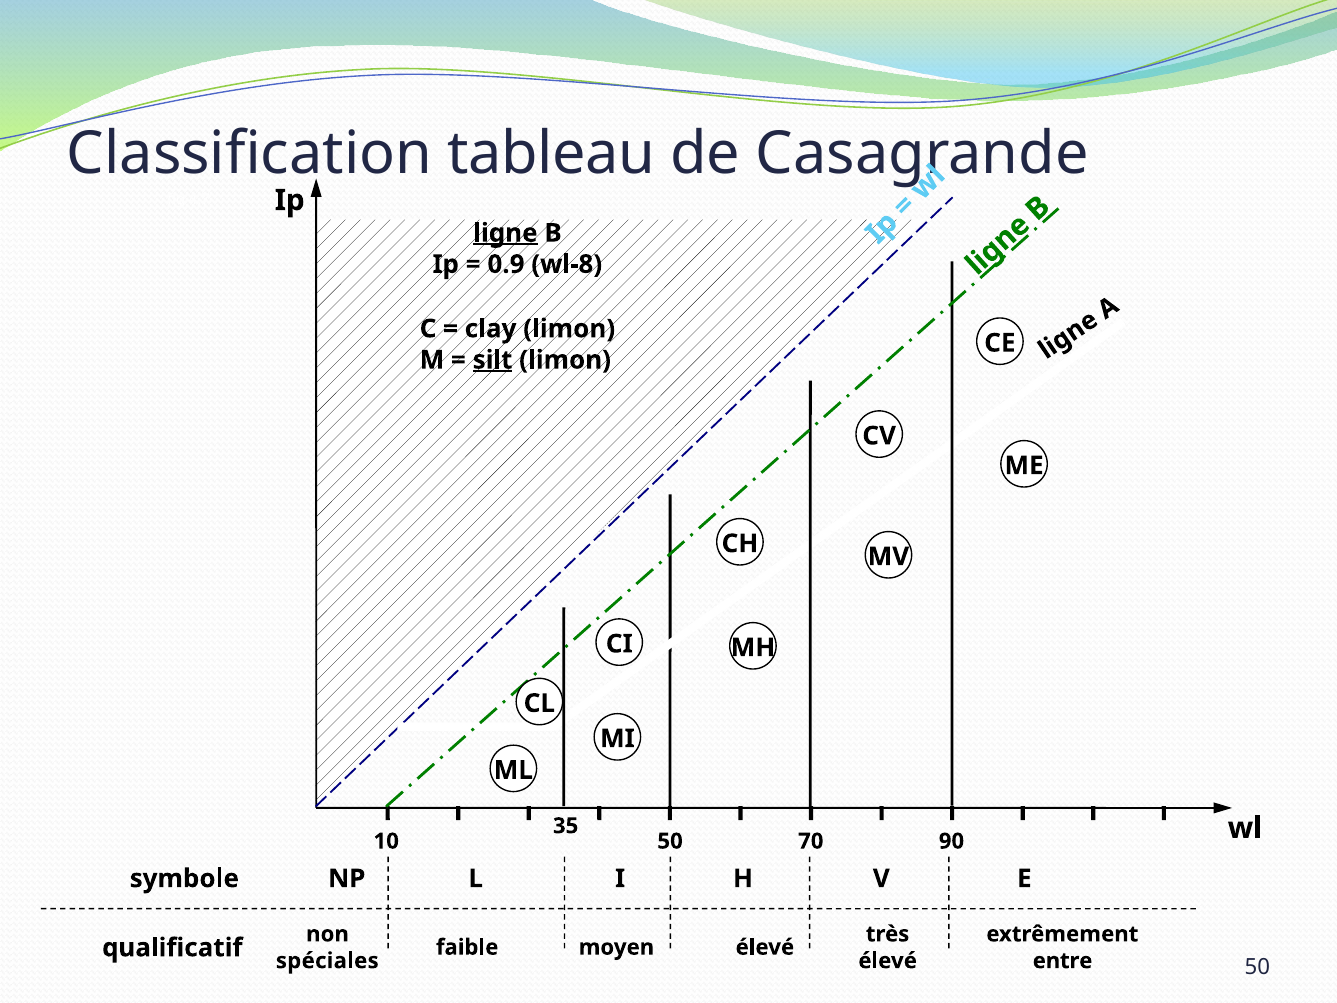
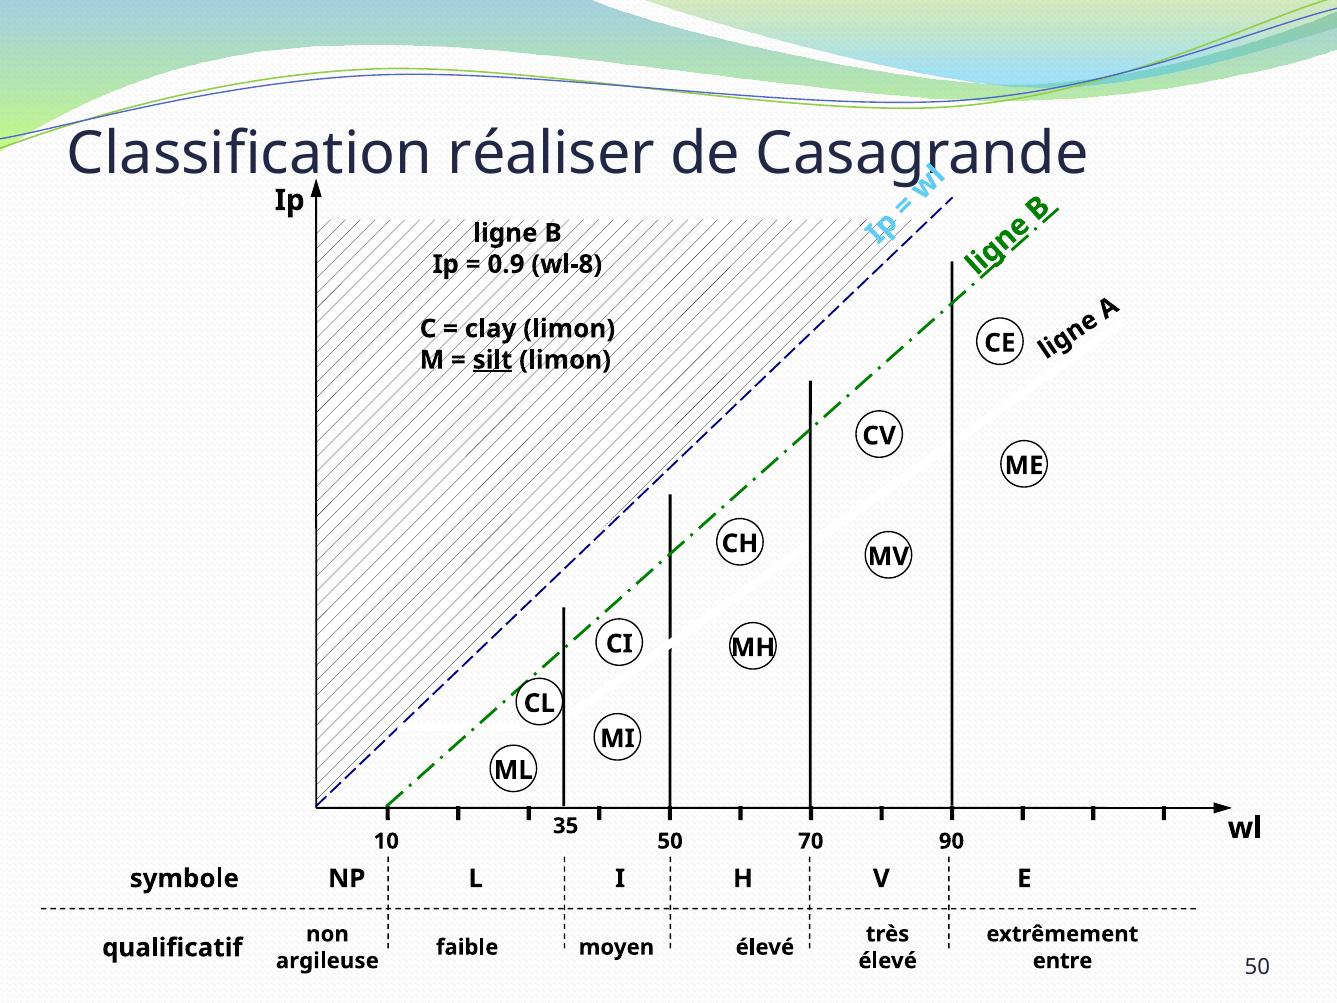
tableau: tableau -> réaliser
ligne underline: present -> none
spéciales: spéciales -> argileuse
